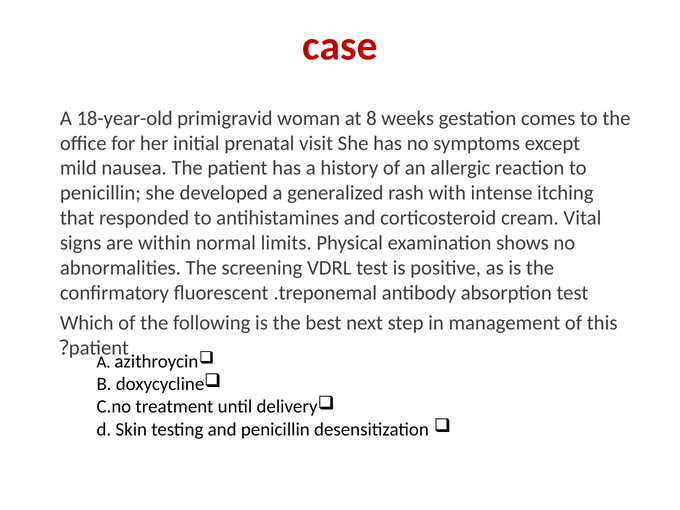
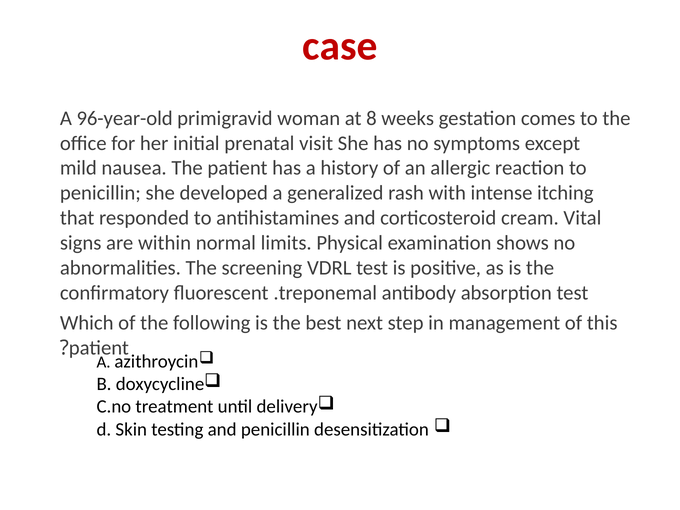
18-year-old: 18-year-old -> 96-year-old
